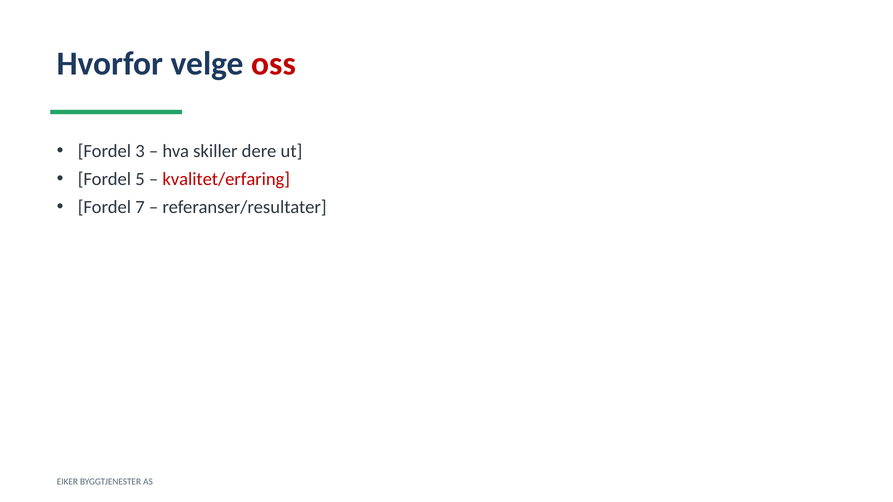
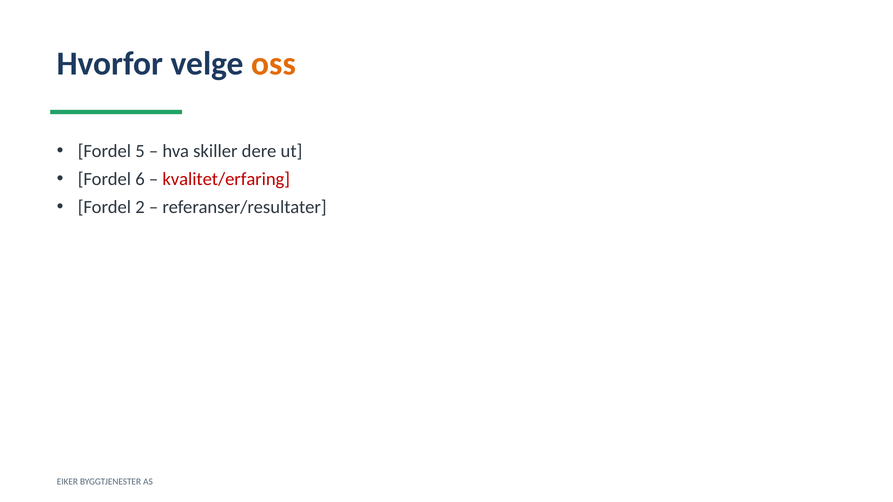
oss colour: red -> orange
3: 3 -> 5
5: 5 -> 6
7: 7 -> 2
